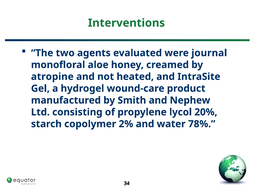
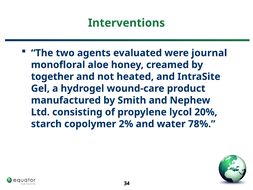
atropine: atropine -> together
